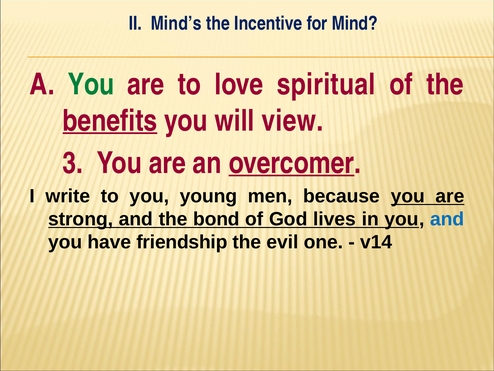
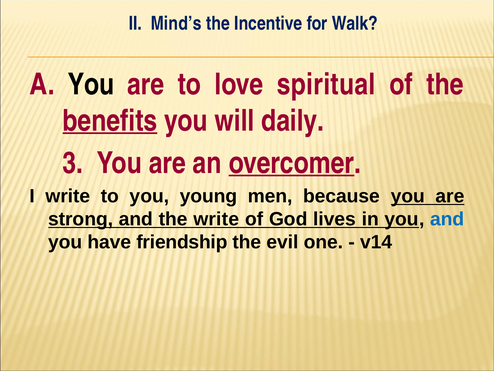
Mind: Mind -> Walk
You at (91, 84) colour: green -> black
view: view -> daily
the bond: bond -> write
